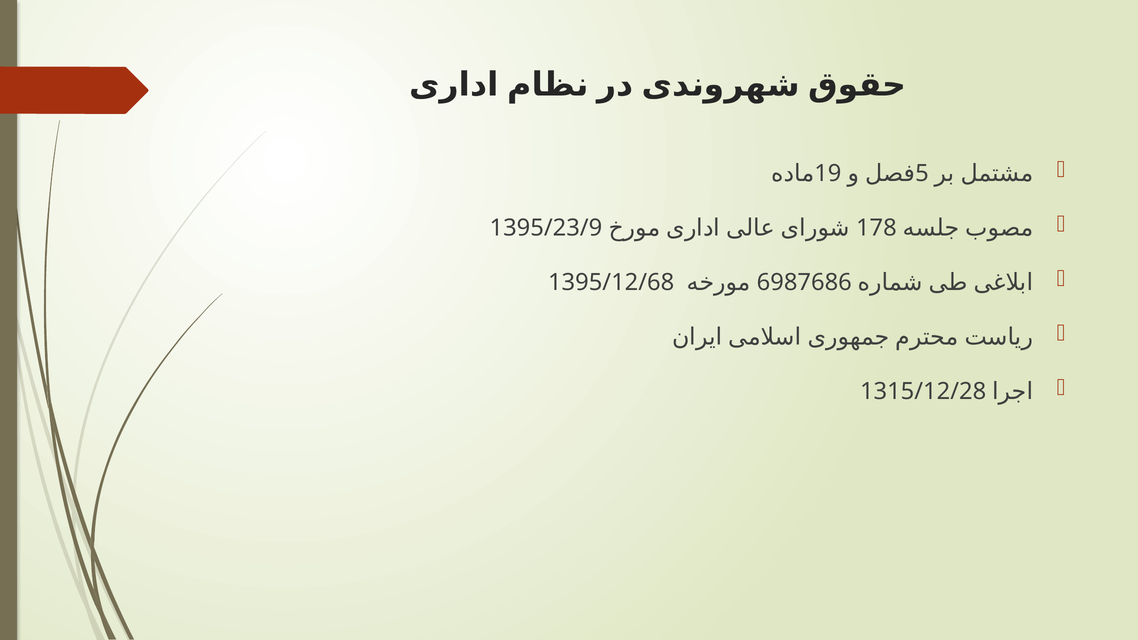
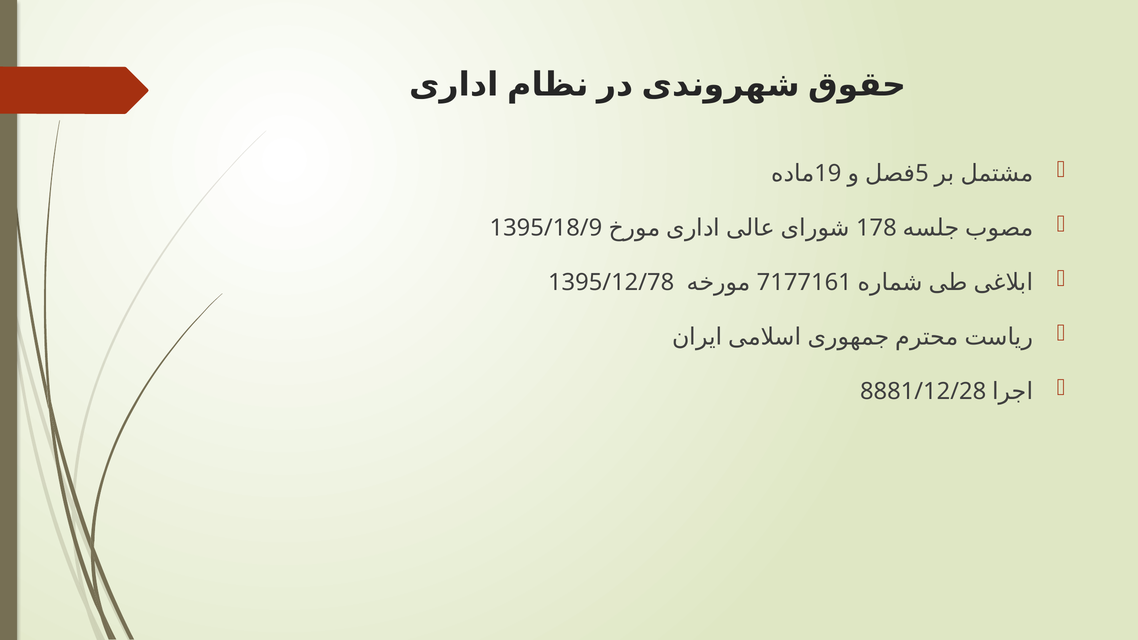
1395/23/9: 1395/23/9 -> 1395/18/9
1395/12/68: 1395/12/68 -> 1395/12/78
6987686: 6987686 -> 7177161
1315/12/28: 1315/12/28 -> 8881/12/28
